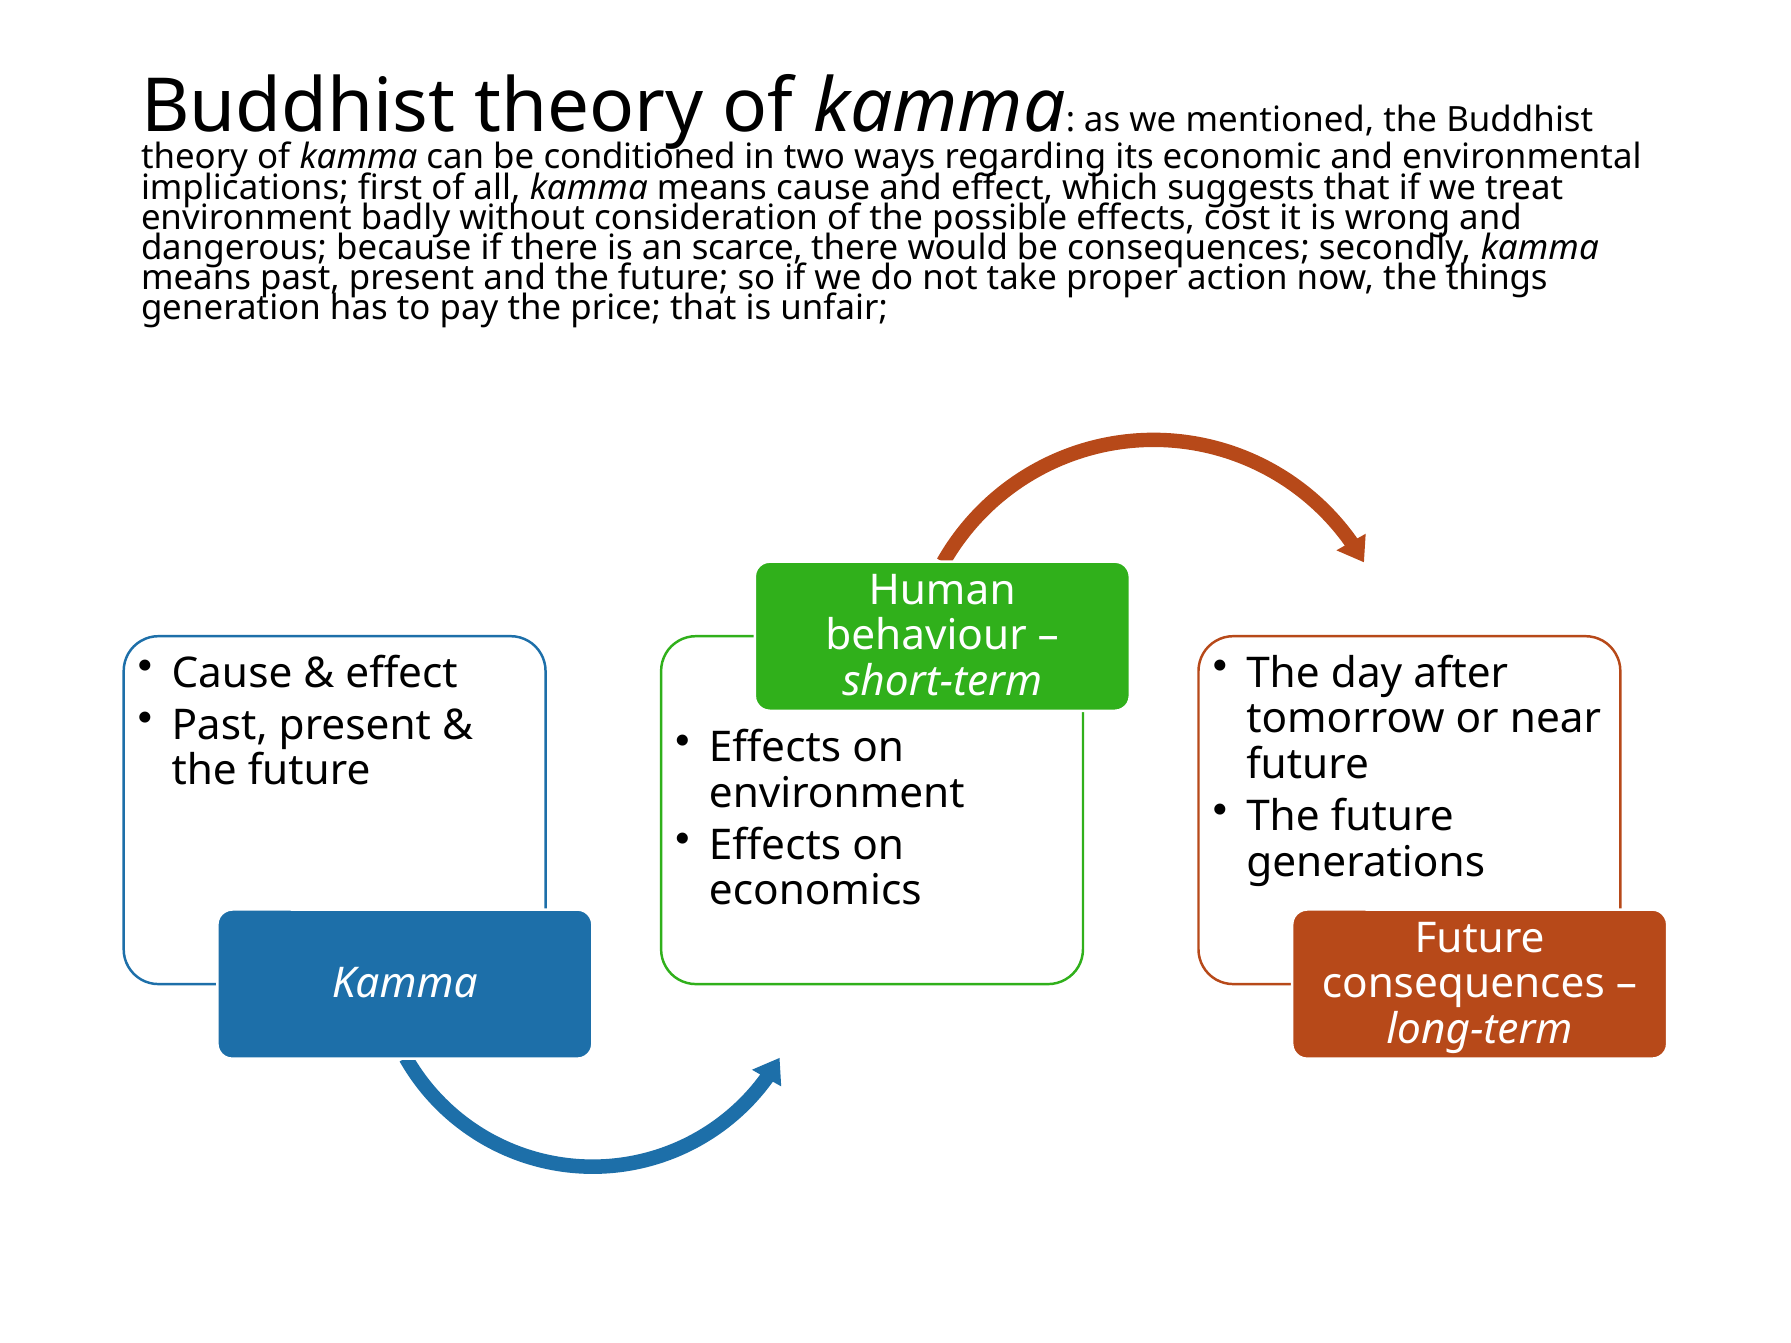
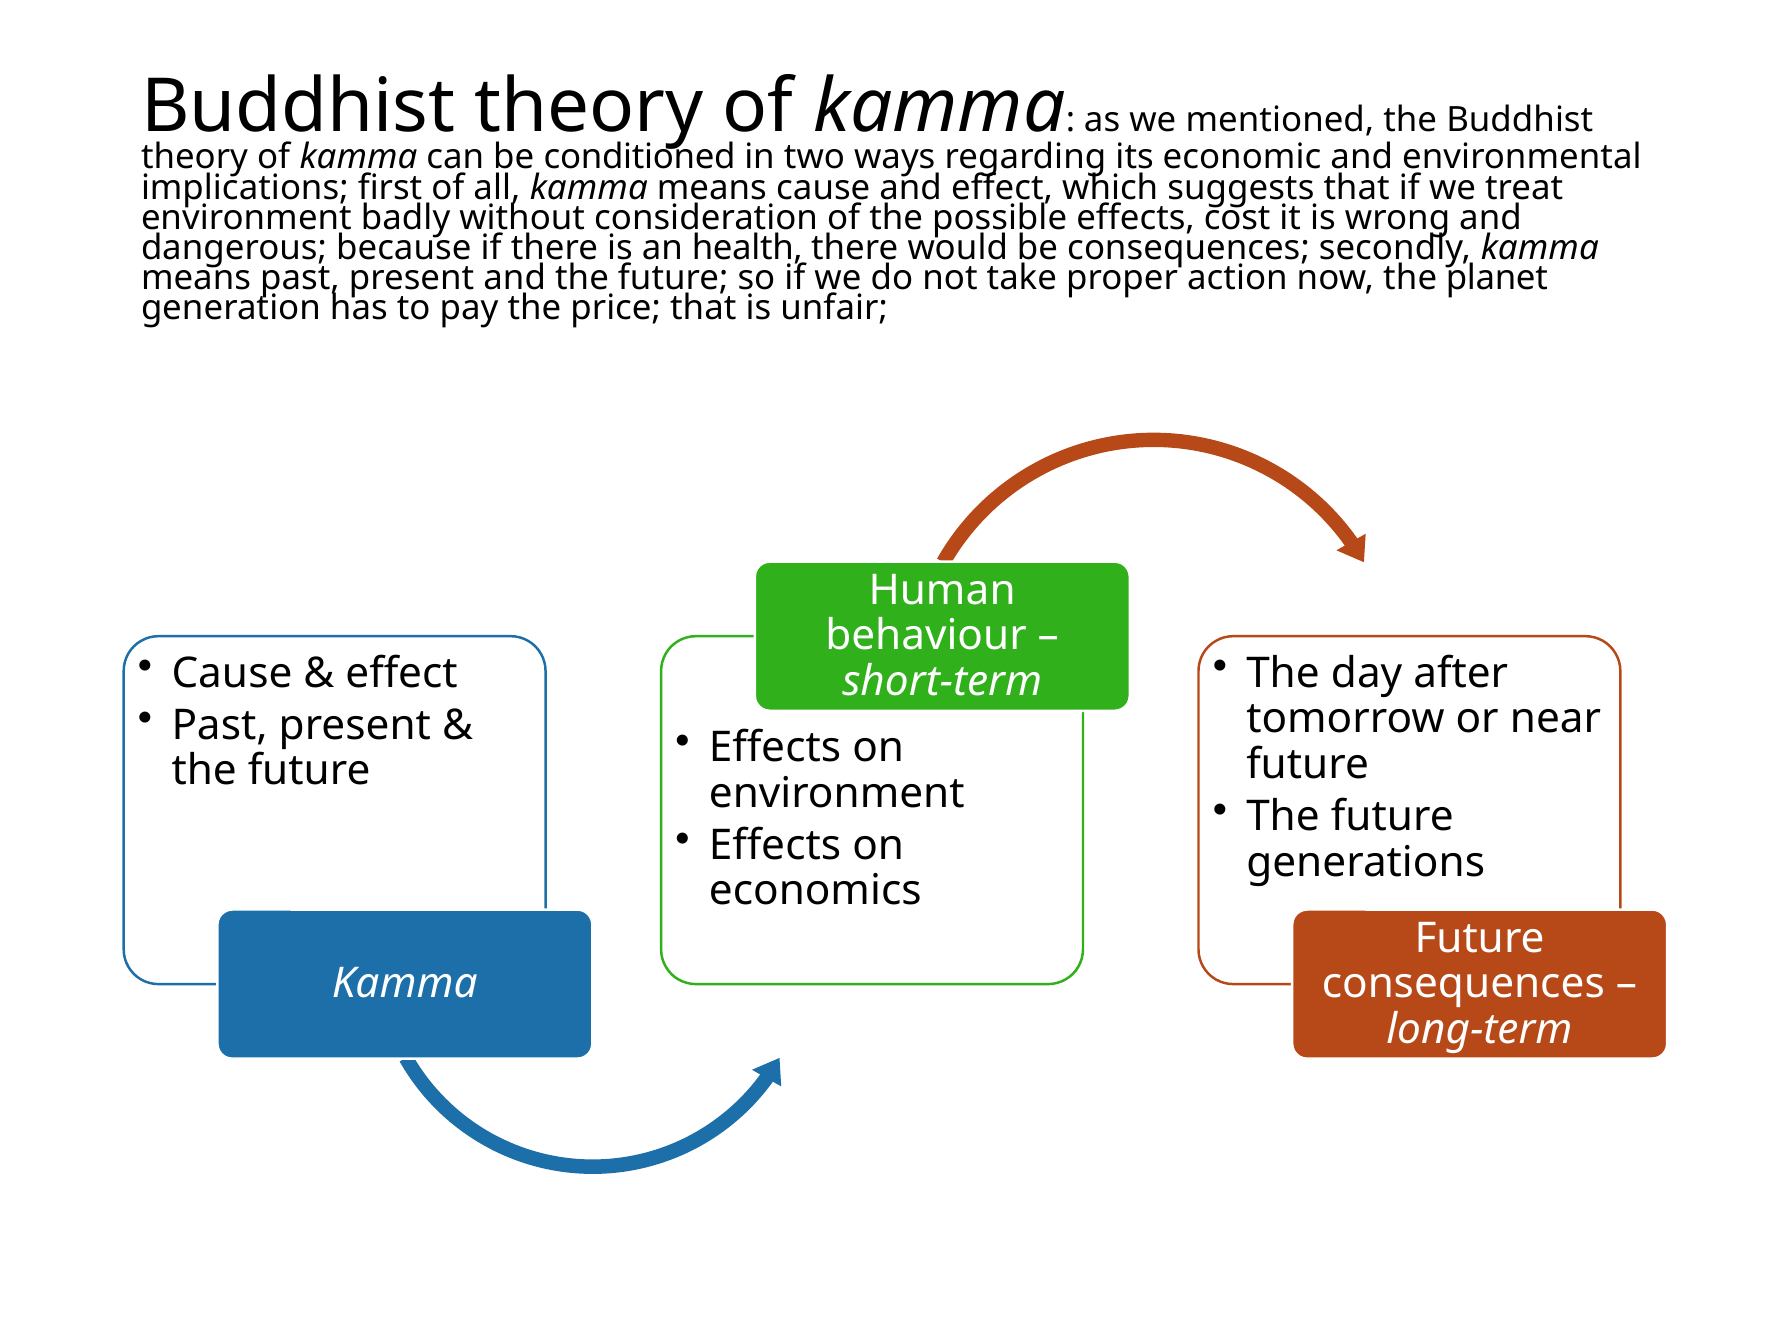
scarce: scarce -> health
things: things -> planet
